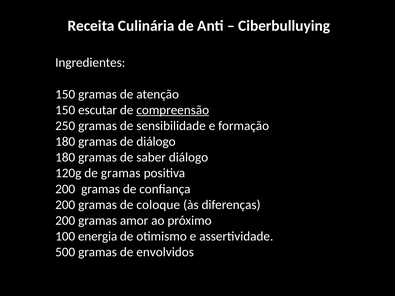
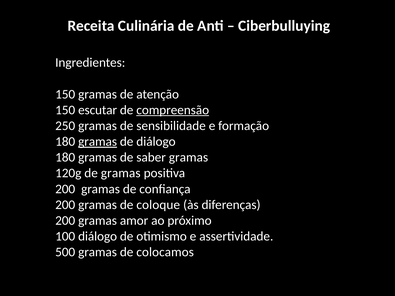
gramas at (98, 142) underline: none -> present
saber diálogo: diálogo -> gramas
100 energia: energia -> diálogo
envolvidos: envolvidos -> colocamos
